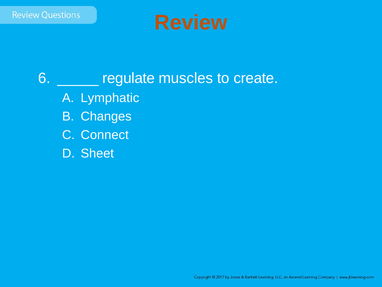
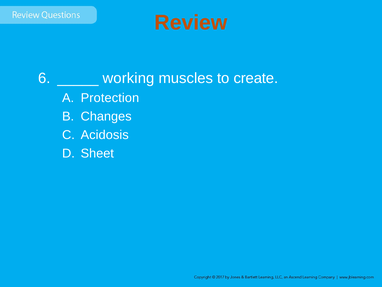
regulate: regulate -> working
Lymphatic: Lymphatic -> Protection
Connect: Connect -> Acidosis
